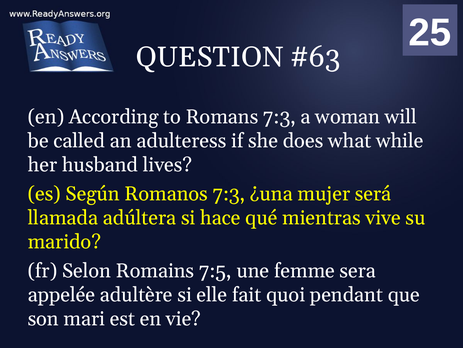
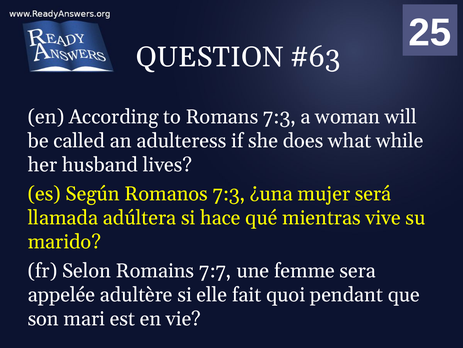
7:5: 7:5 -> 7:7
